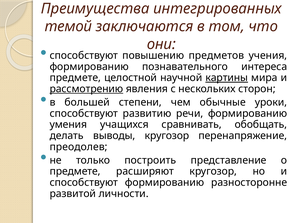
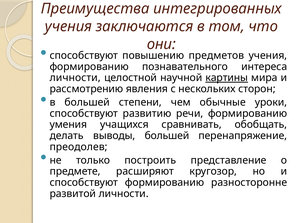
темой at (68, 26): темой -> учения
предмете at (75, 78): предмете -> личности
рассмотрению underline: present -> none
выводы кругозор: кругозор -> большей
